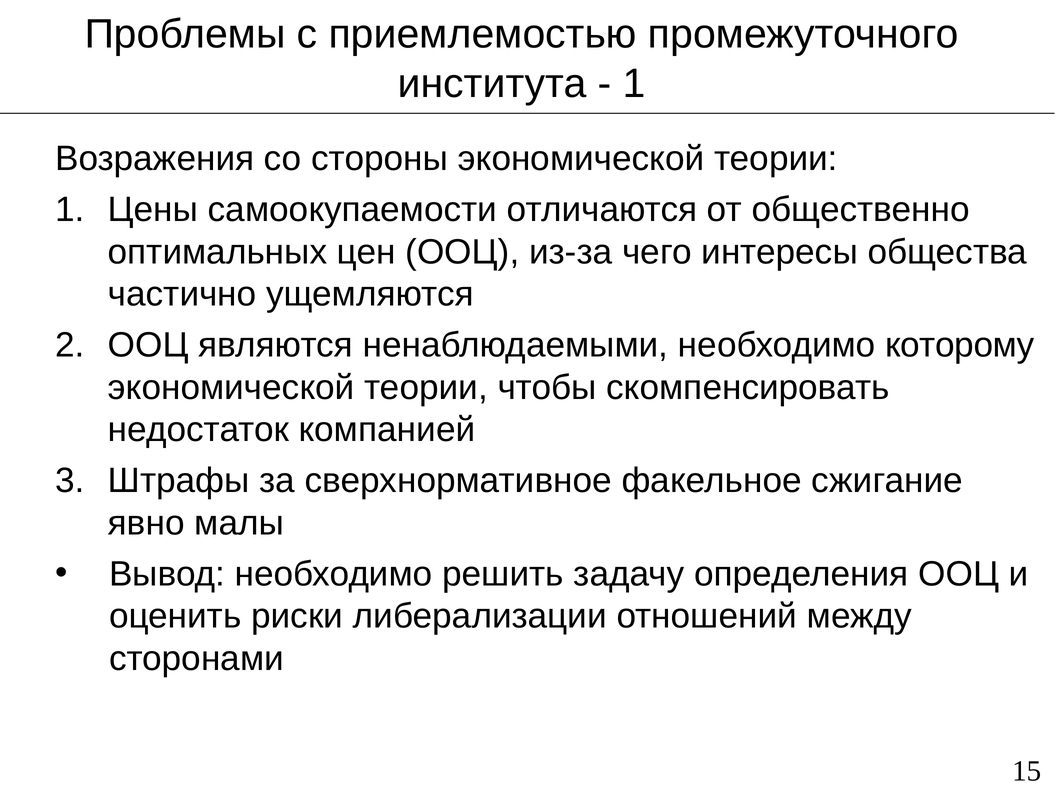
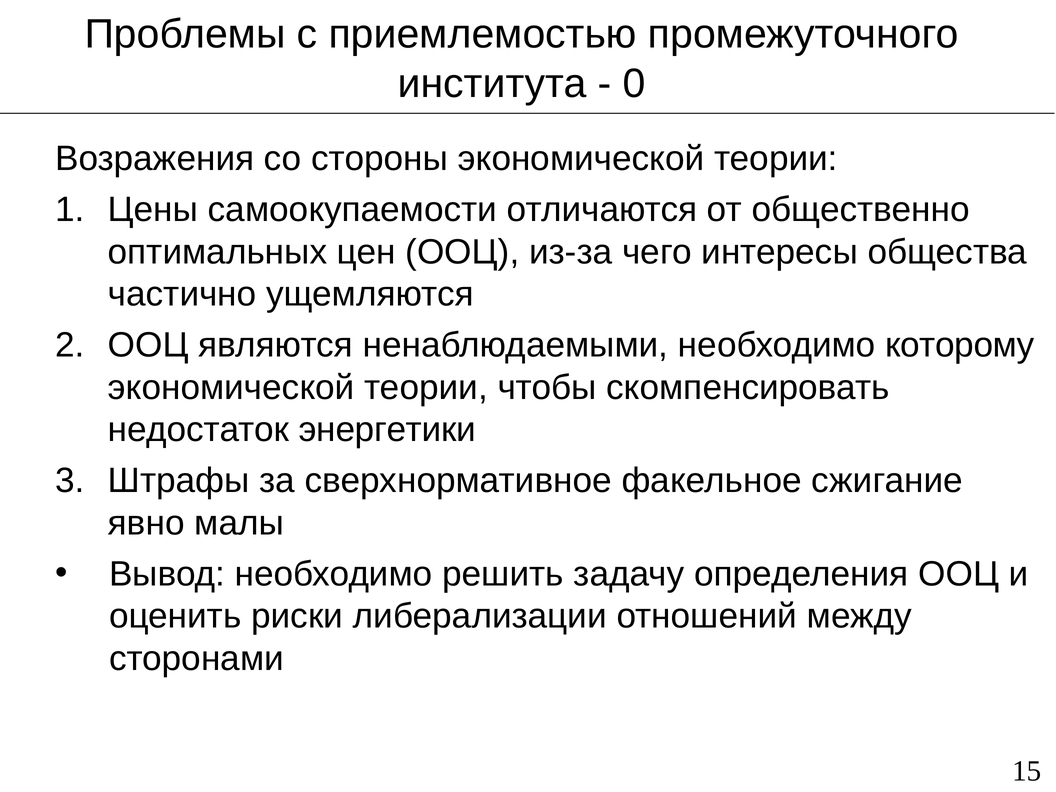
1 at (634, 84): 1 -> 0
компанией: компанией -> энергетики
